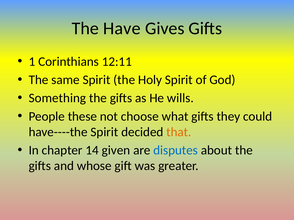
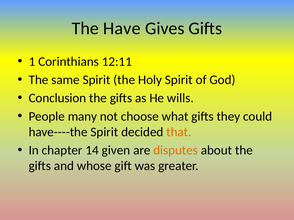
Something: Something -> Conclusion
these: these -> many
disputes colour: blue -> orange
